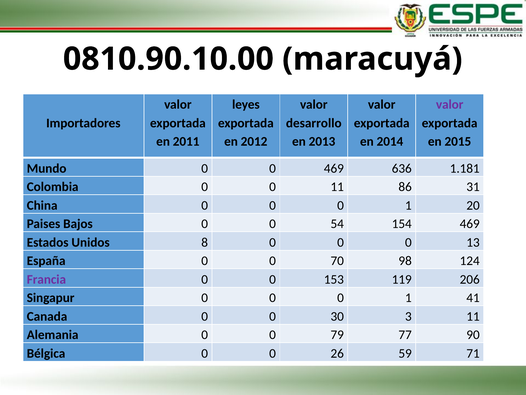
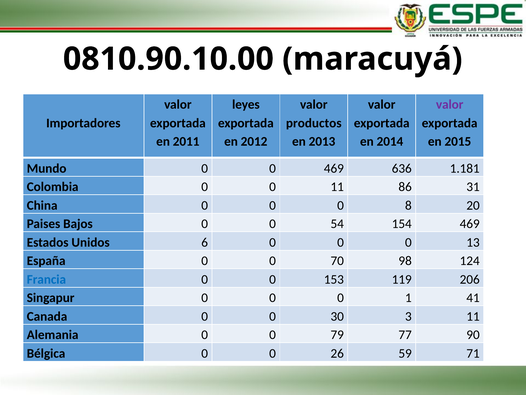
desarrollo: desarrollo -> productos
1 at (408, 205): 1 -> 8
8: 8 -> 6
Francia colour: purple -> blue
